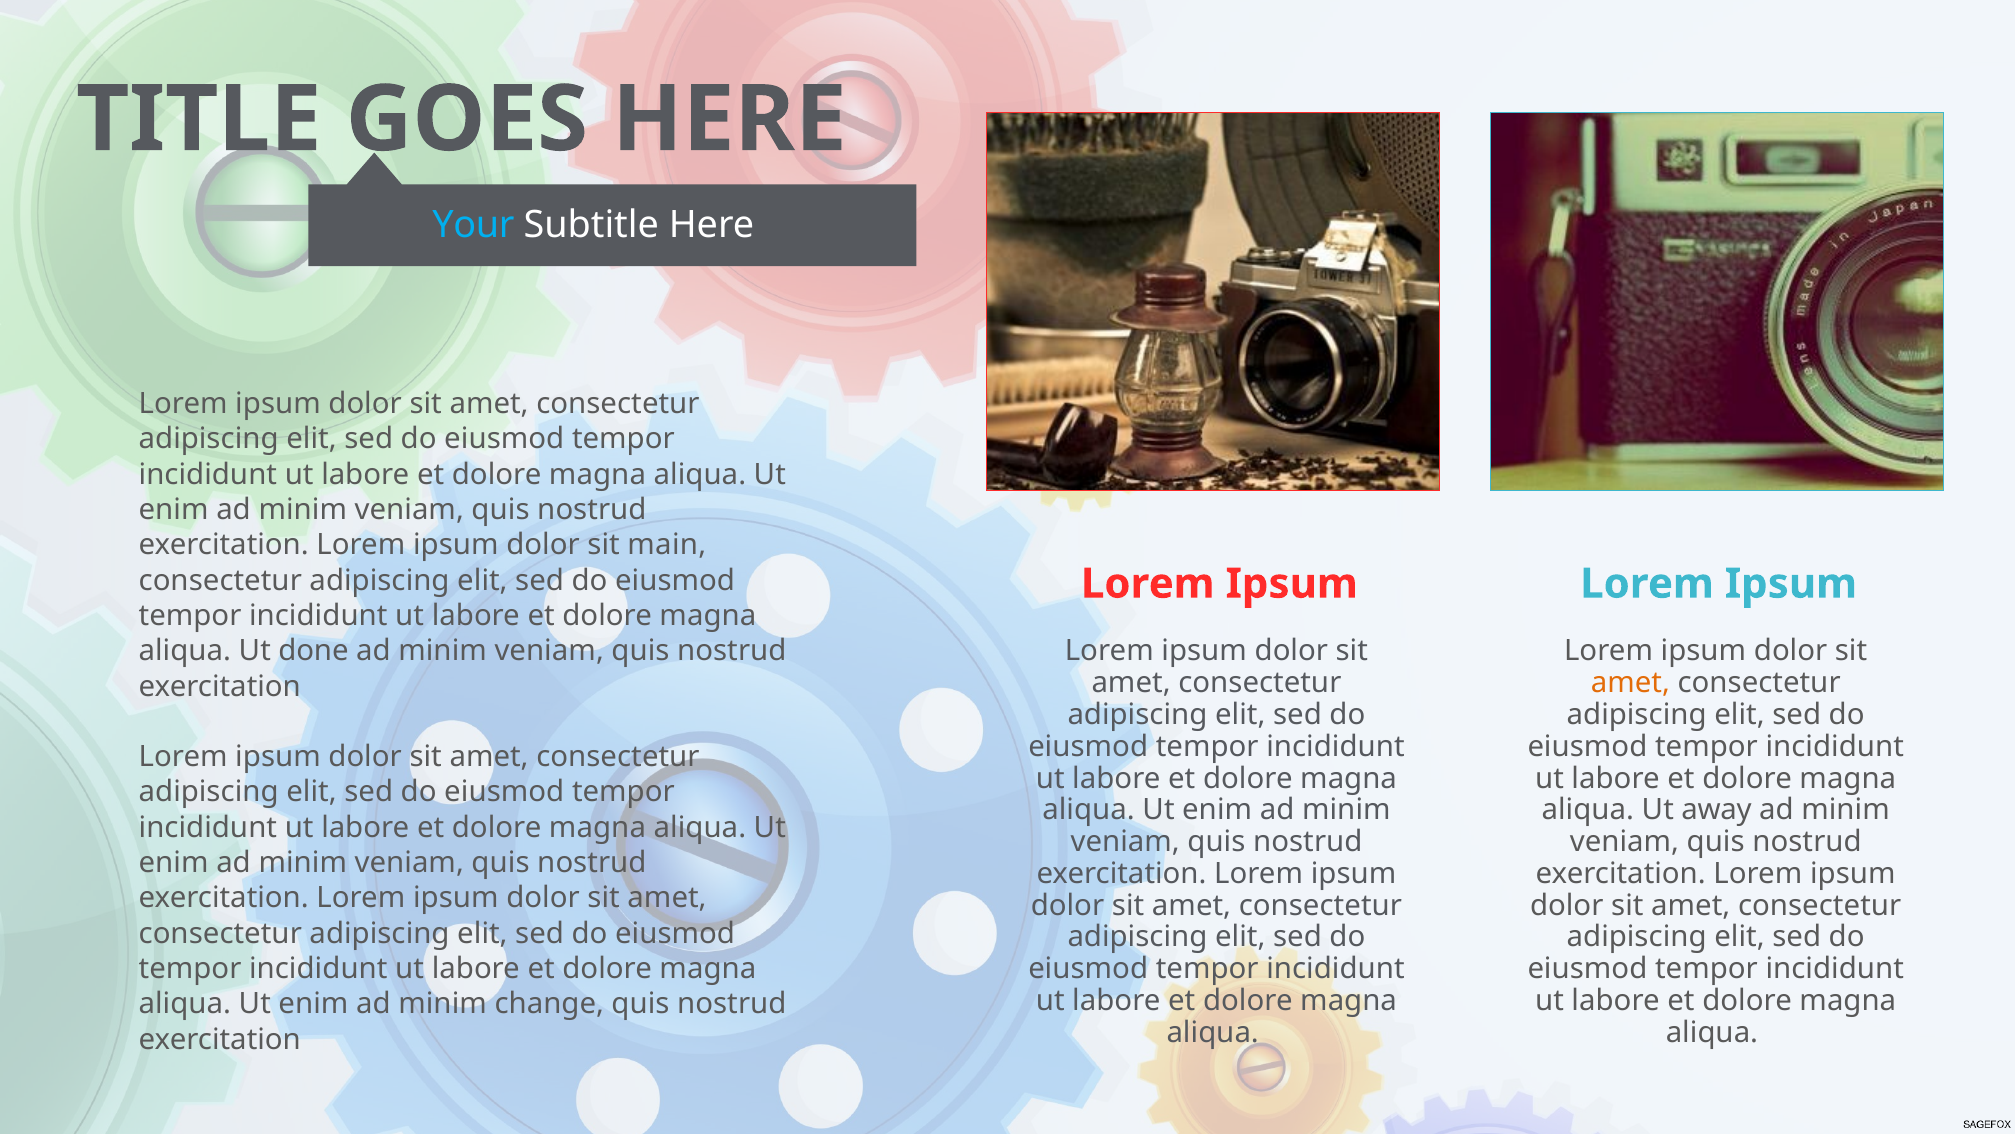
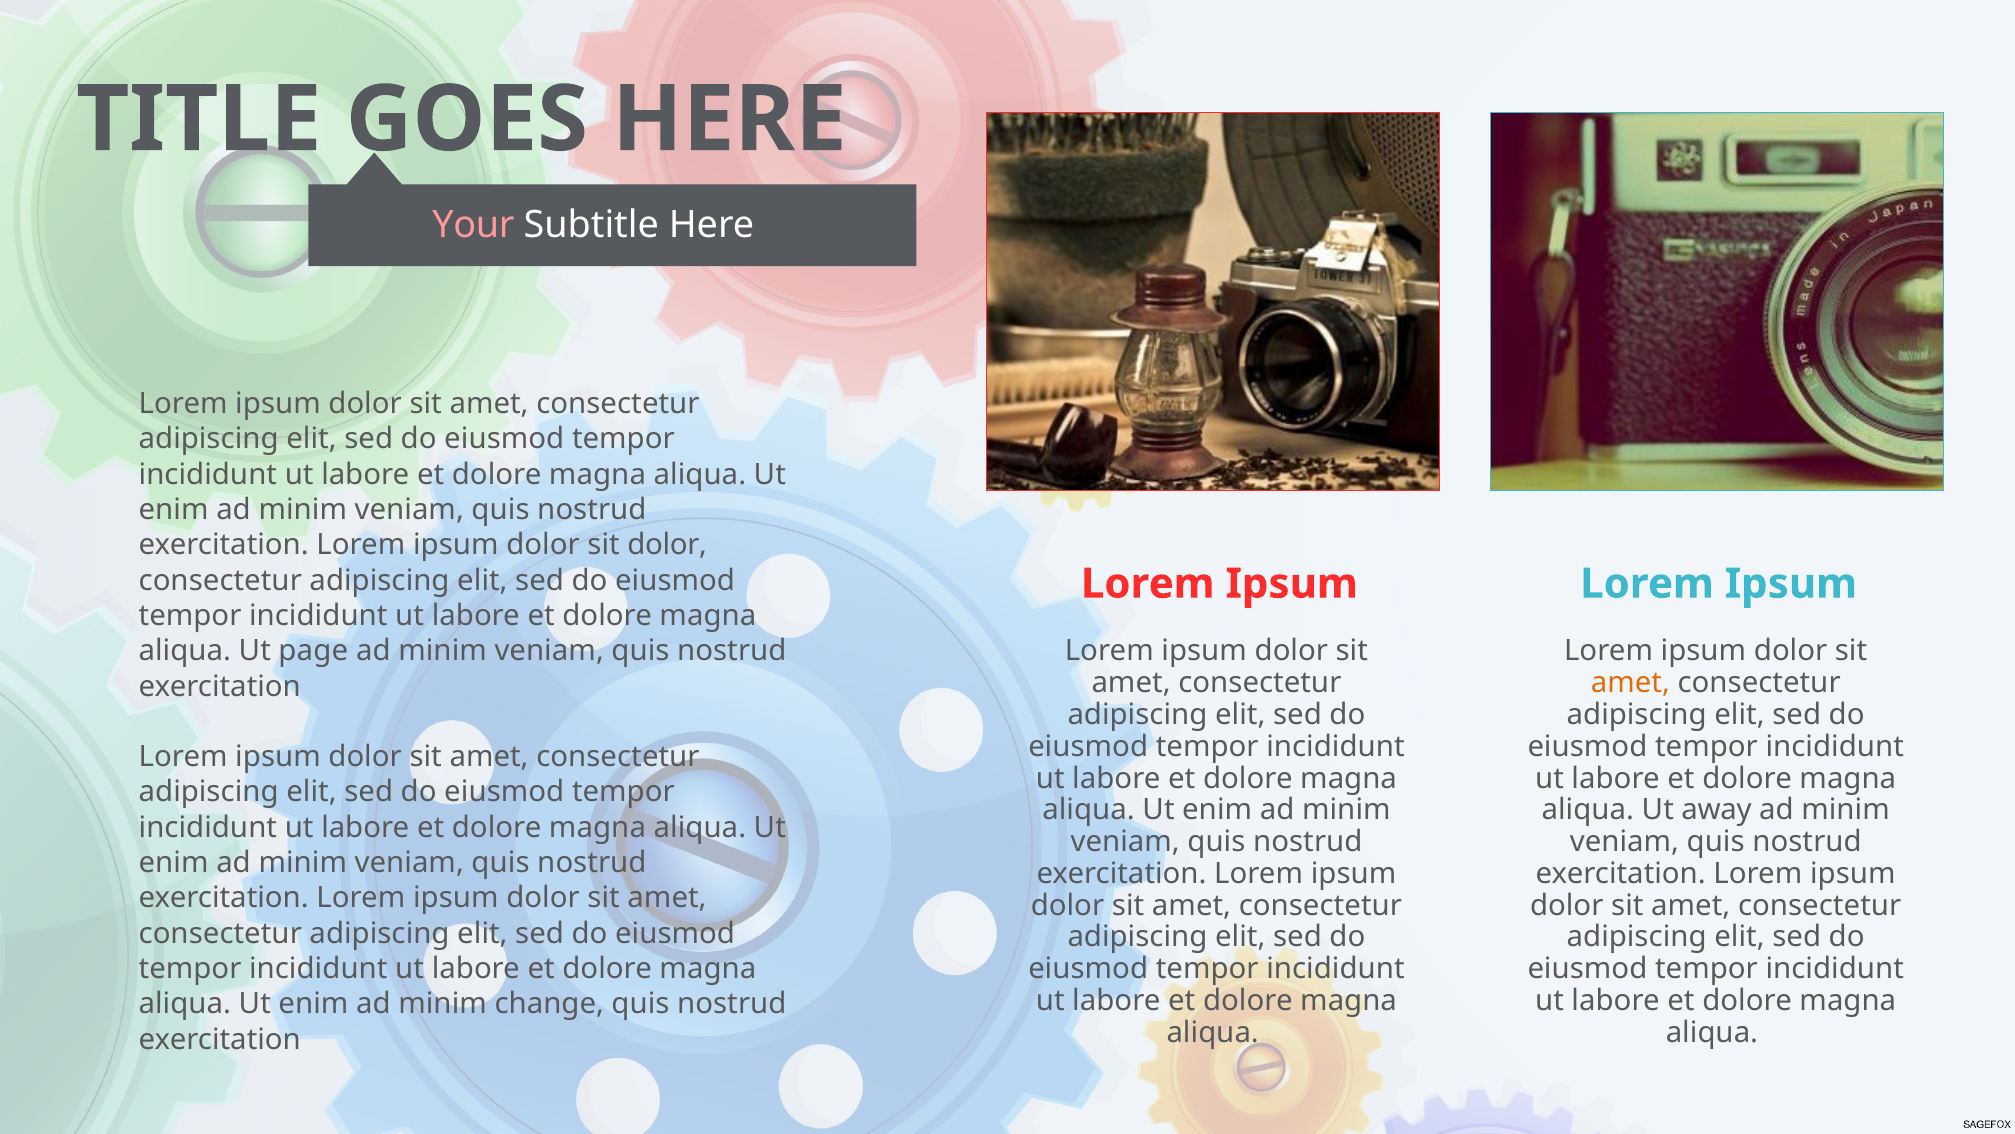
Your colour: light blue -> pink
sit main: main -> dolor
done: done -> page
